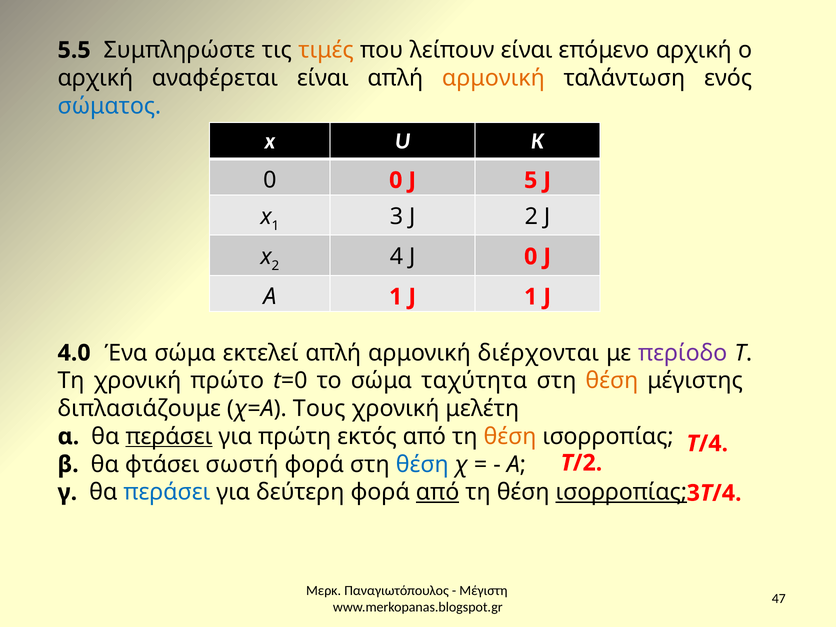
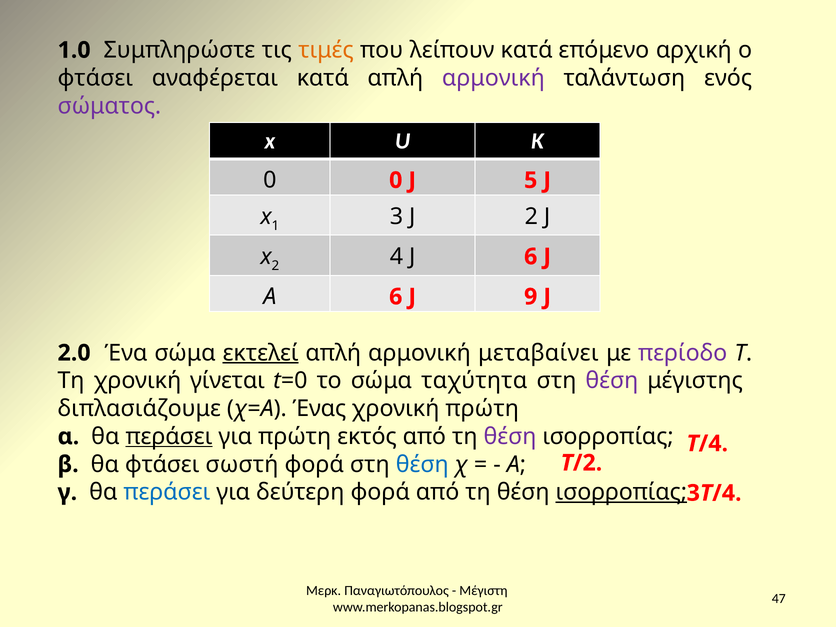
5.5: 5.5 -> 1.0
λείπουν είναι: είναι -> κατά
αρχική at (95, 78): αρχική -> φτάσει
αναφέρεται είναι: είναι -> κατά
αρμονική at (493, 78) colour: orange -> purple
σώματος colour: blue -> purple
0 at (531, 257): 0 -> 6
1 at (396, 297): 1 -> 6
J 1: 1 -> 9
4.0: 4.0 -> 2.0
εκτελεί underline: none -> present
διέρχονται: διέρχονται -> μεταβαίνει
πρώτο: πρώτο -> γίνεται
θέση at (612, 381) colour: orange -> purple
Τους: Τους -> Ένας
χρονική μελέτη: μελέτη -> πρώτη
θέση at (510, 437) colour: orange -> purple
από at (438, 492) underline: present -> none
